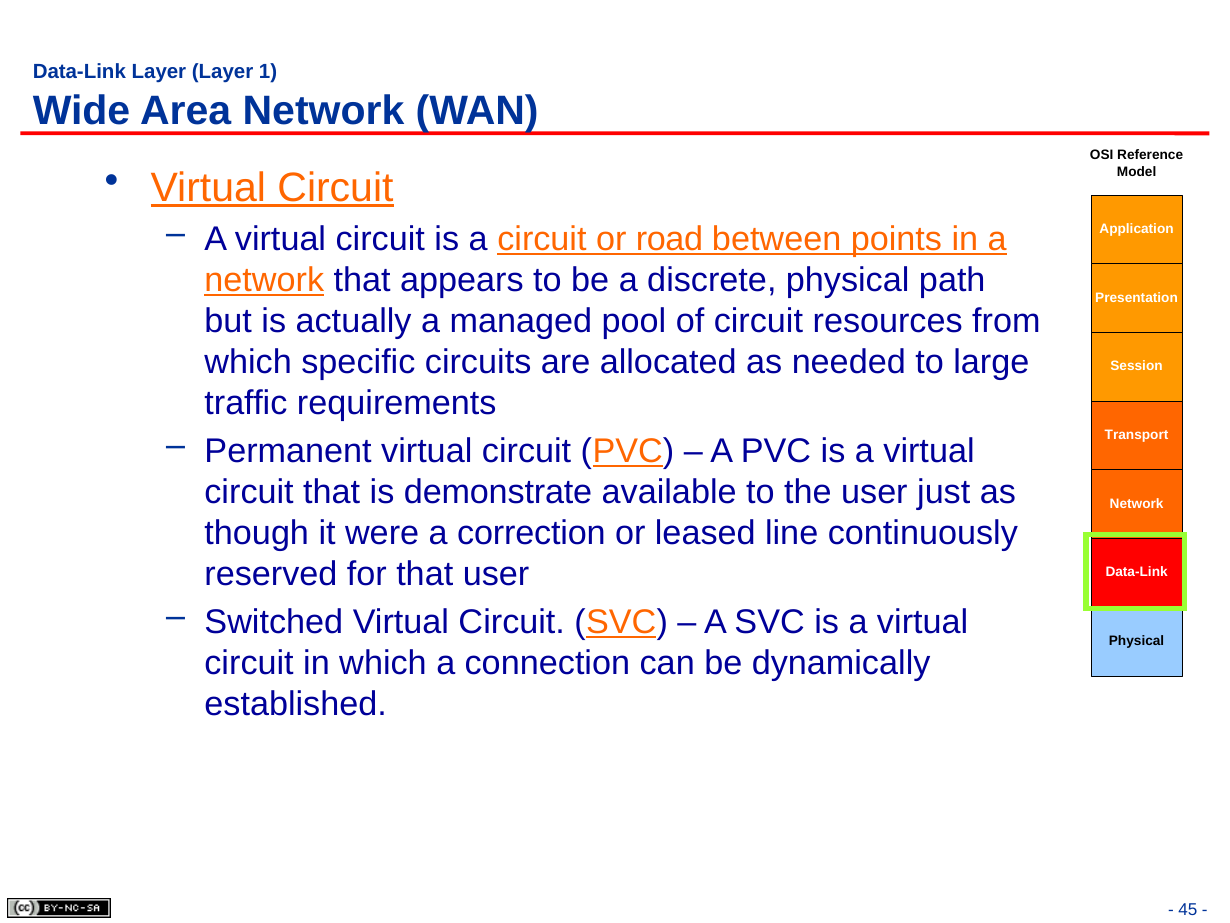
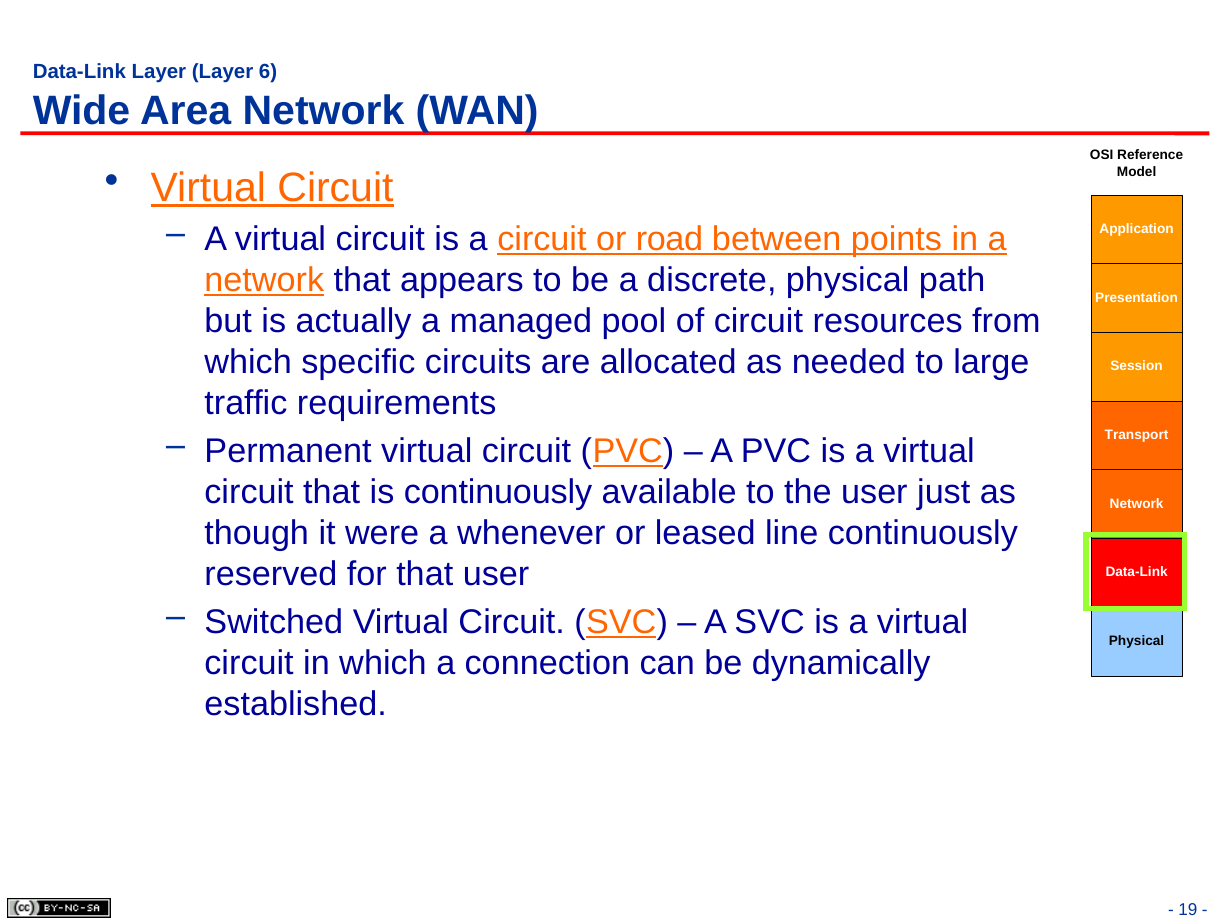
1: 1 -> 6
is demonstrate: demonstrate -> continuously
correction: correction -> whenever
45: 45 -> 19
